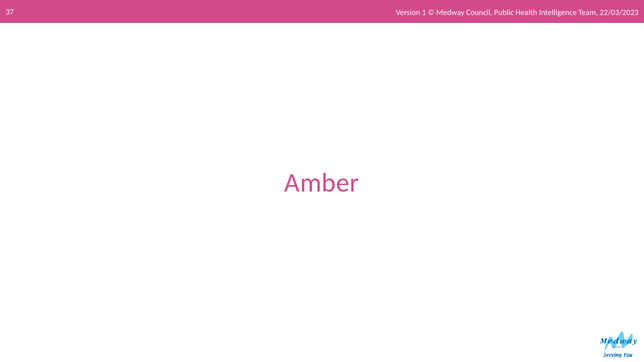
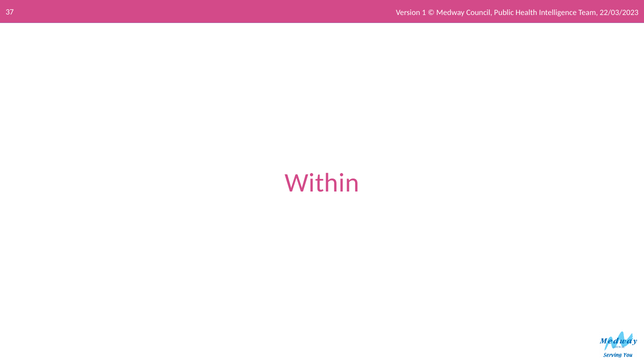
Amber: Amber -> Within
